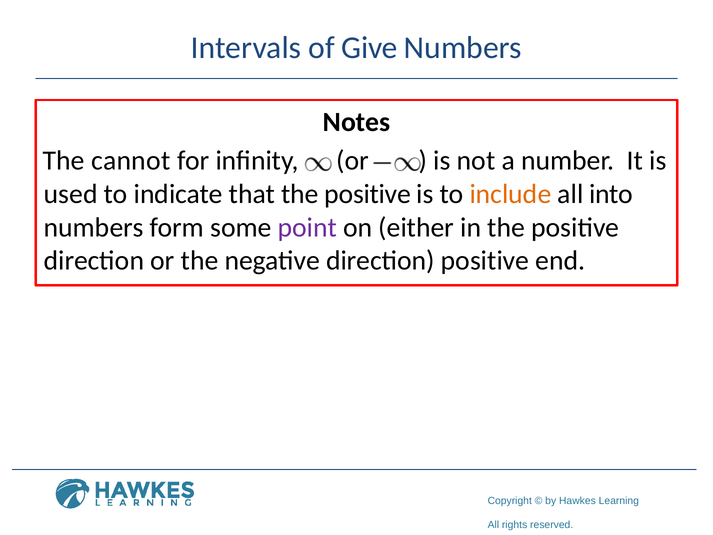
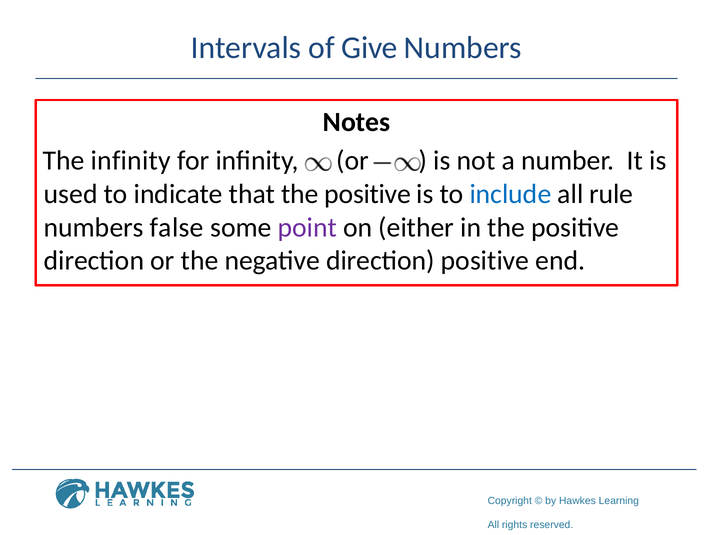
The cannot: cannot -> infinity
include colour: orange -> blue
into: into -> rule
form: form -> false
